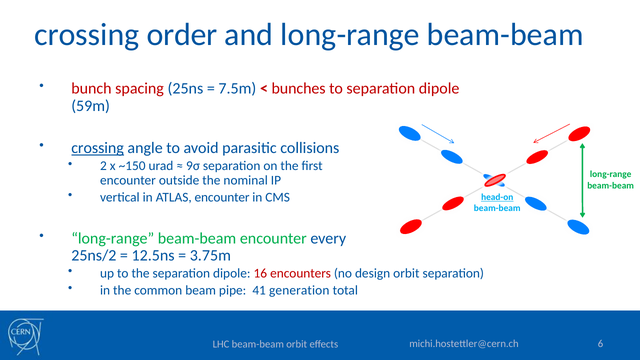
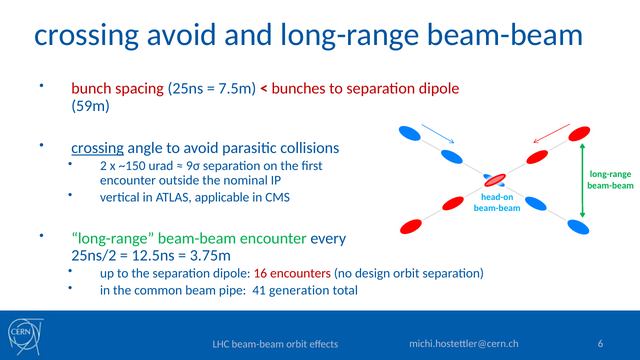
crossing order: order -> avoid
ATLAS encounter: encounter -> applicable
head-on underline: present -> none
